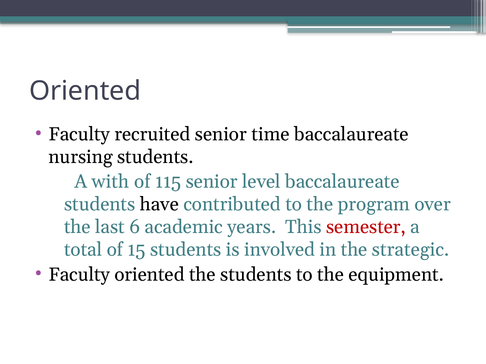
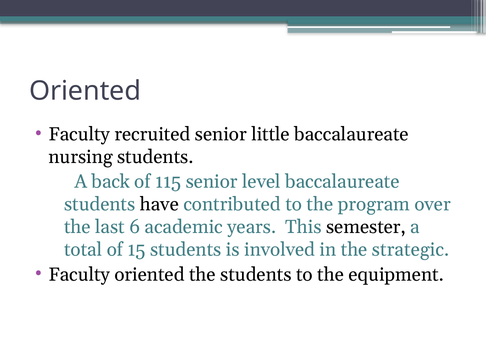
time: time -> little
with: with -> back
semester colour: red -> black
